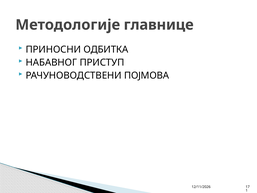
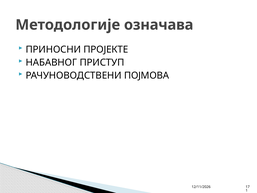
главнице: главнице -> oзначава
ОДБИТКА: ОДБИТКА -> ПРОЈЕКТЕ
